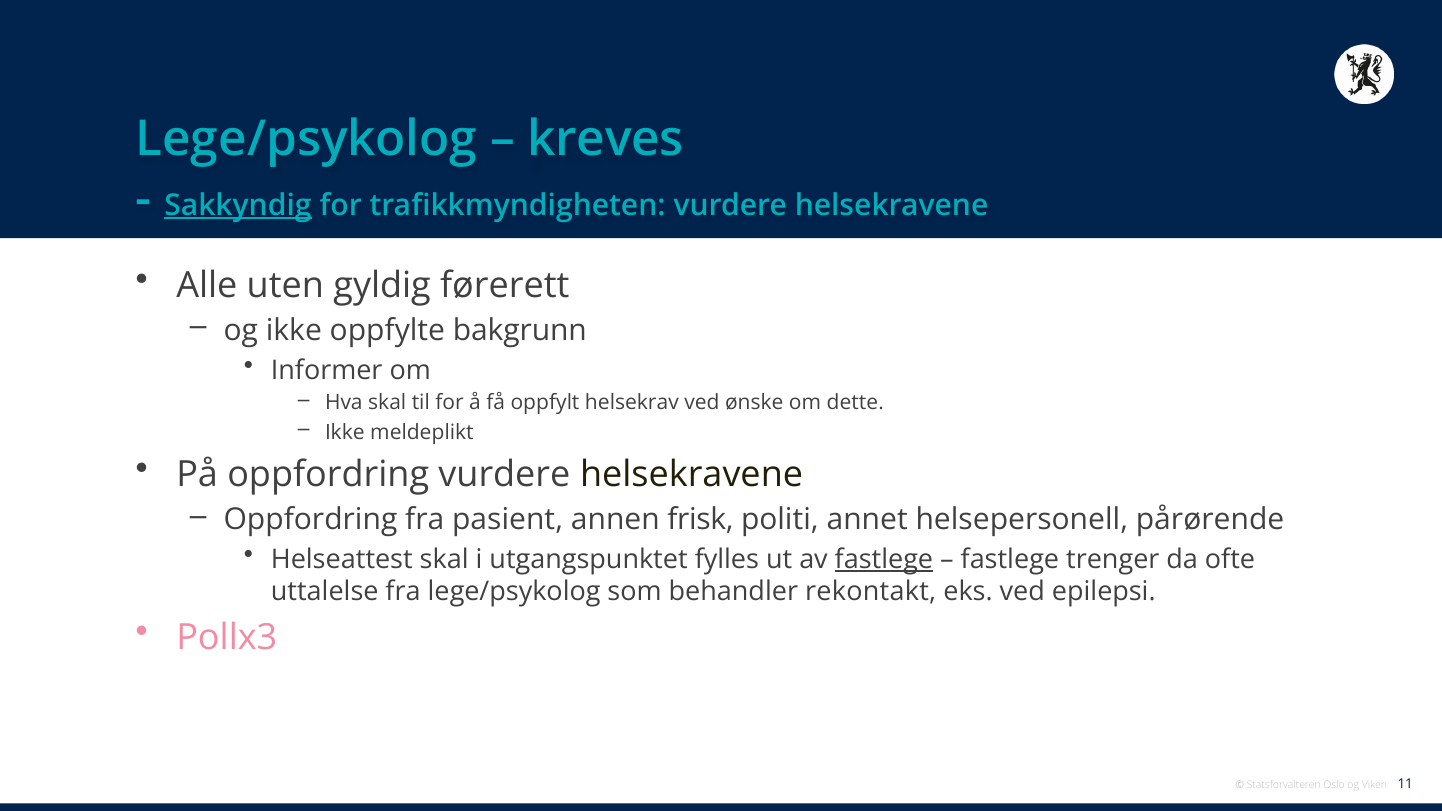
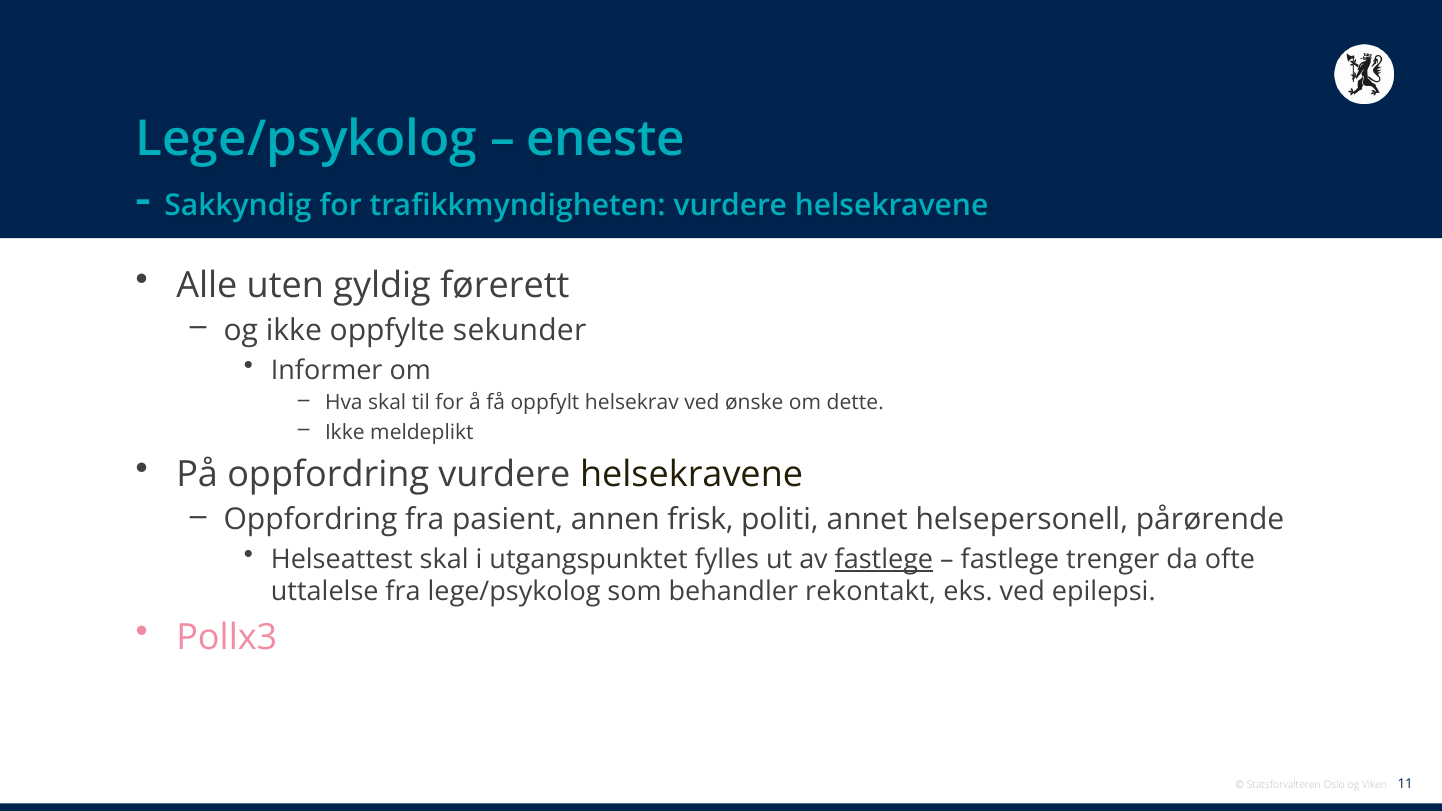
kreves: kreves -> eneste
Sakkyndig underline: present -> none
bakgrunn: bakgrunn -> sekunder
